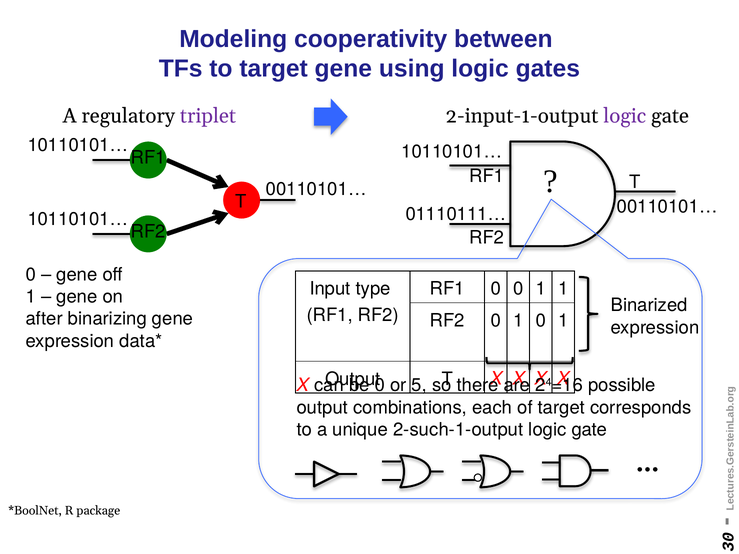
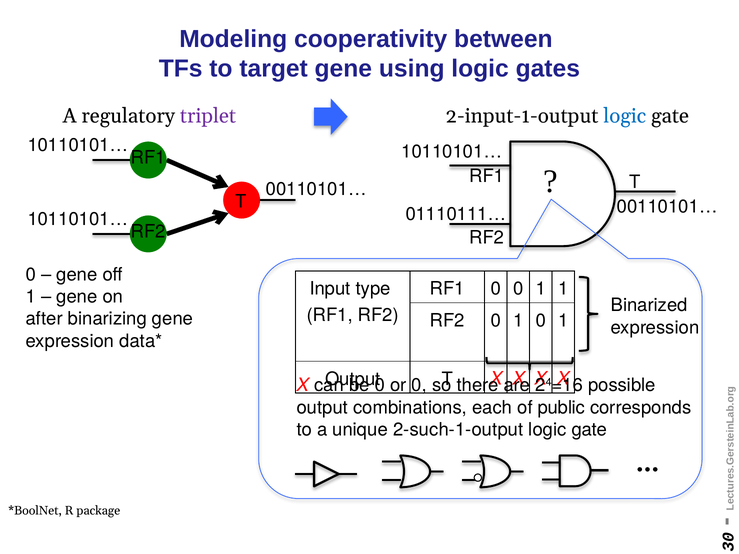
logic at (625, 116) colour: purple -> blue
or 5: 5 -> 0
of target: target -> public
